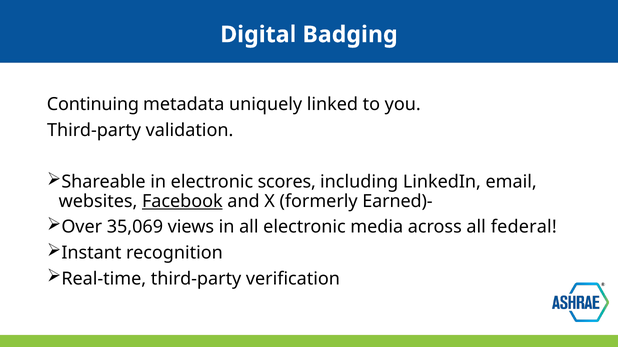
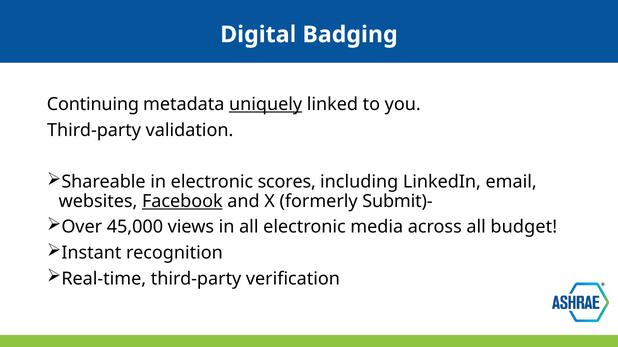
uniquely underline: none -> present
Earned)-: Earned)- -> Submit)-
35,069: 35,069 -> 45,000
federal: federal -> budget
